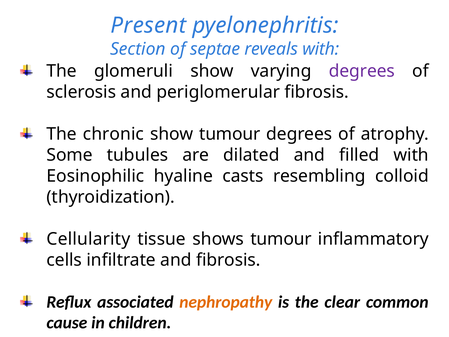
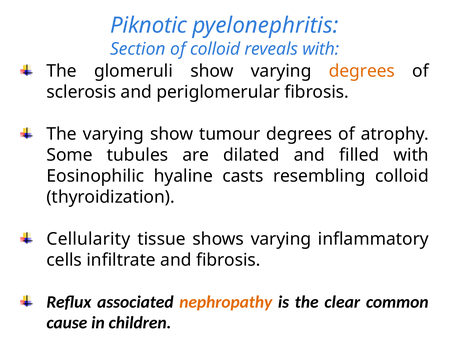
Present: Present -> Piknotic
of septae: septae -> colloid
degrees at (362, 71) colour: purple -> orange
The chronic: chronic -> varying
shows tumour: tumour -> varying
